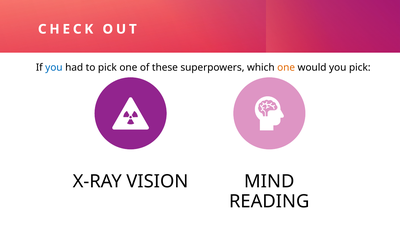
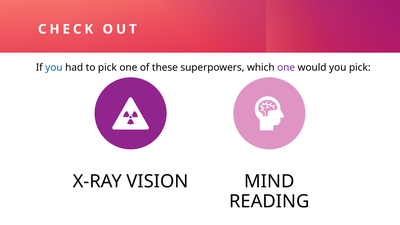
one at (286, 68) colour: orange -> purple
